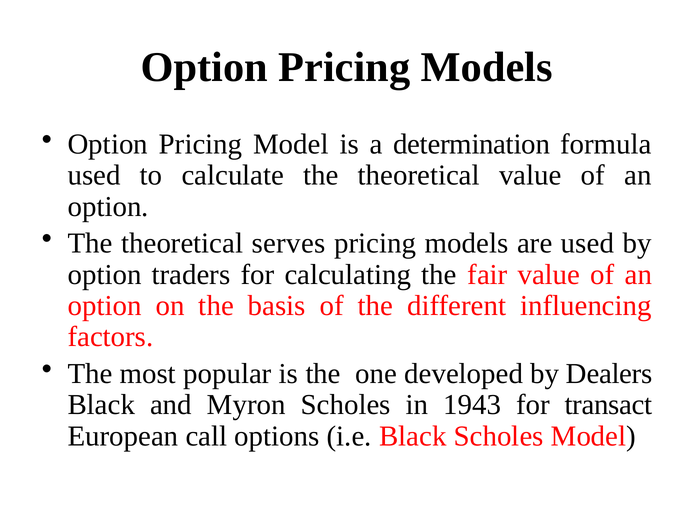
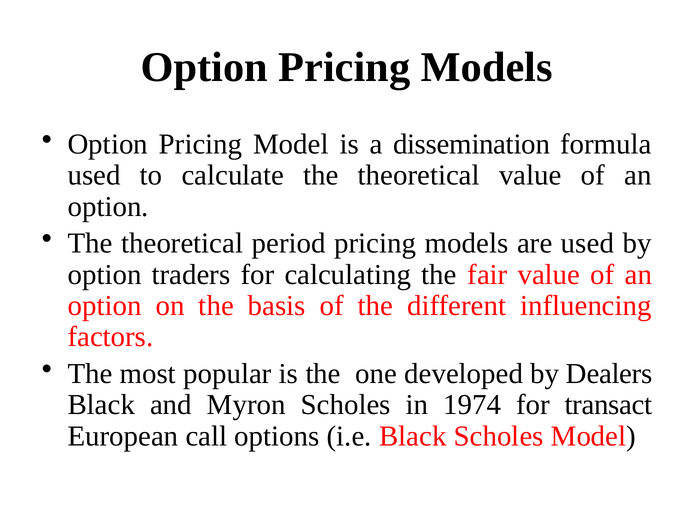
determination: determination -> dissemination
serves: serves -> period
1943: 1943 -> 1974
